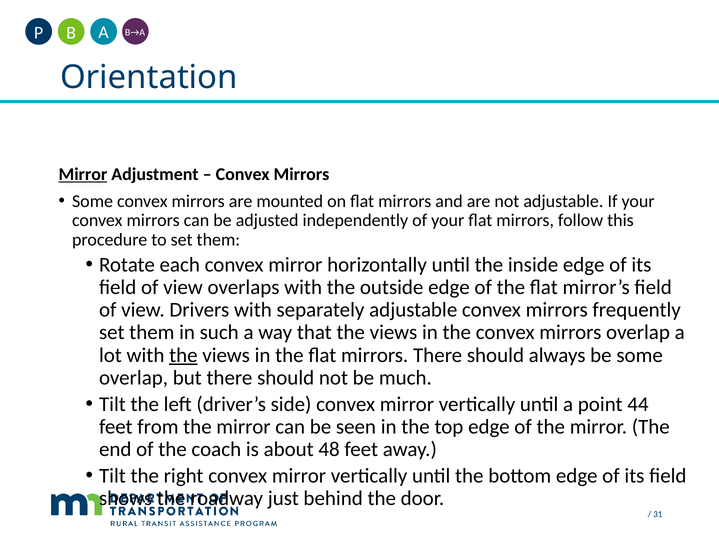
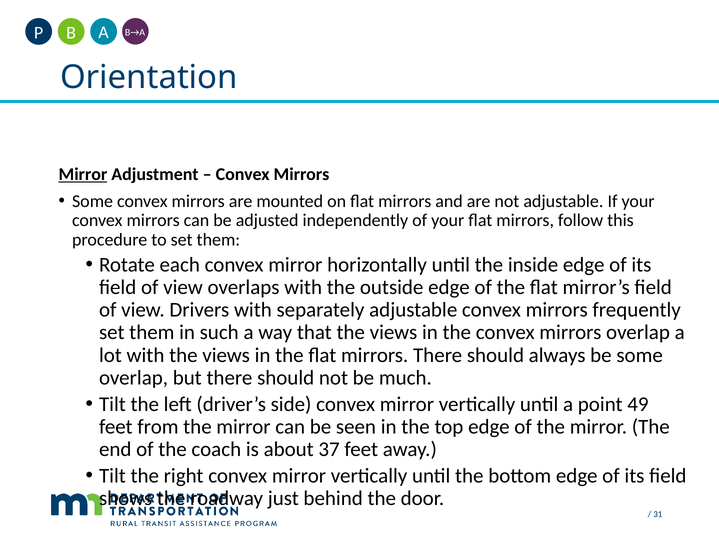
the at (183, 355) underline: present -> none
44: 44 -> 49
48: 48 -> 37
